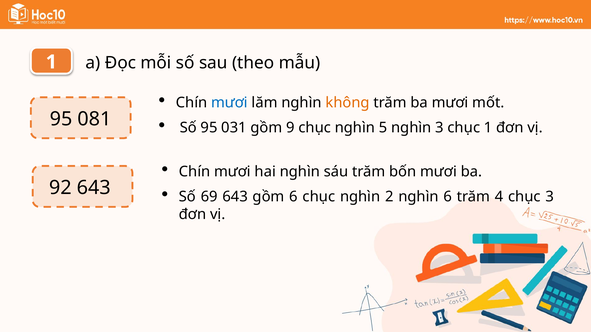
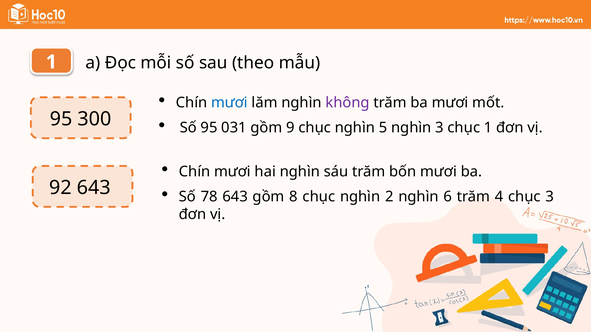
không colour: orange -> purple
081: 081 -> 300
69: 69 -> 78
gồm 6: 6 -> 8
